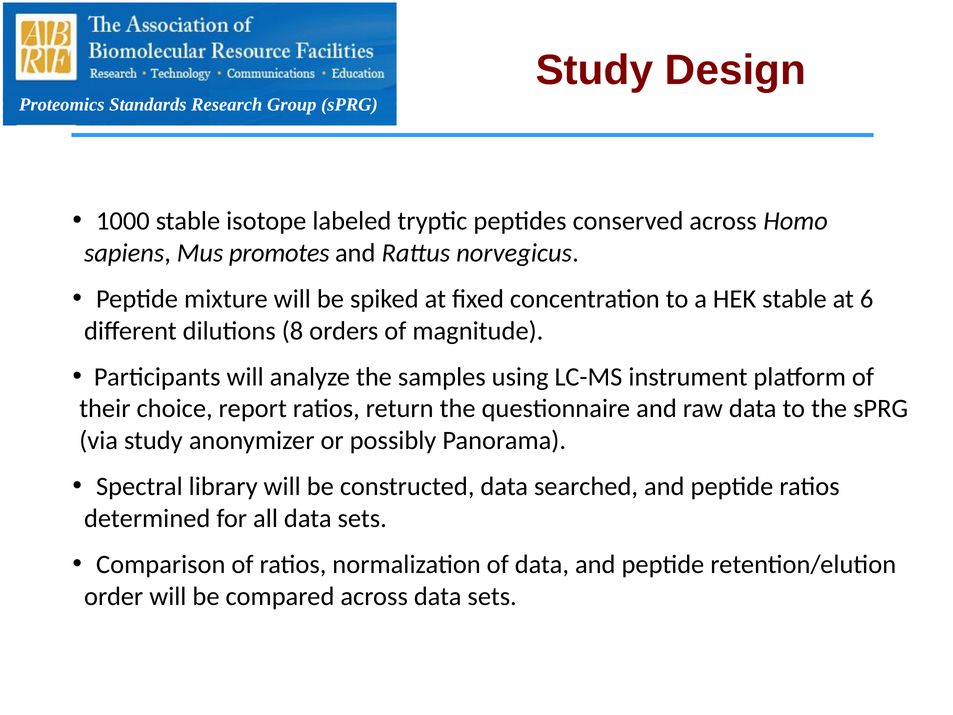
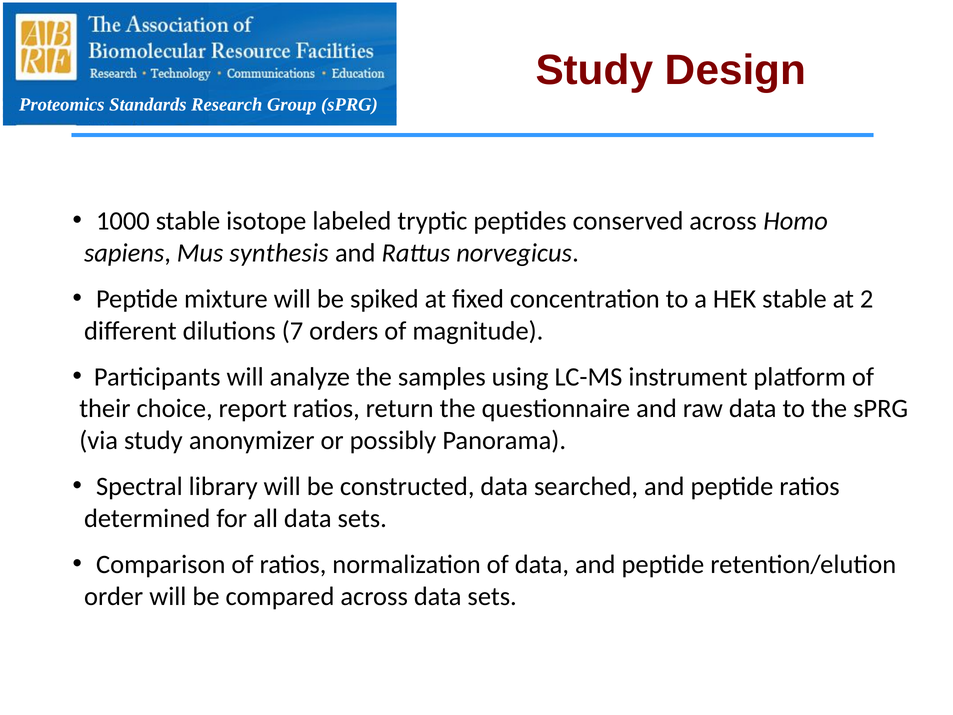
promotes: promotes -> synthesis
6: 6 -> 2
8: 8 -> 7
